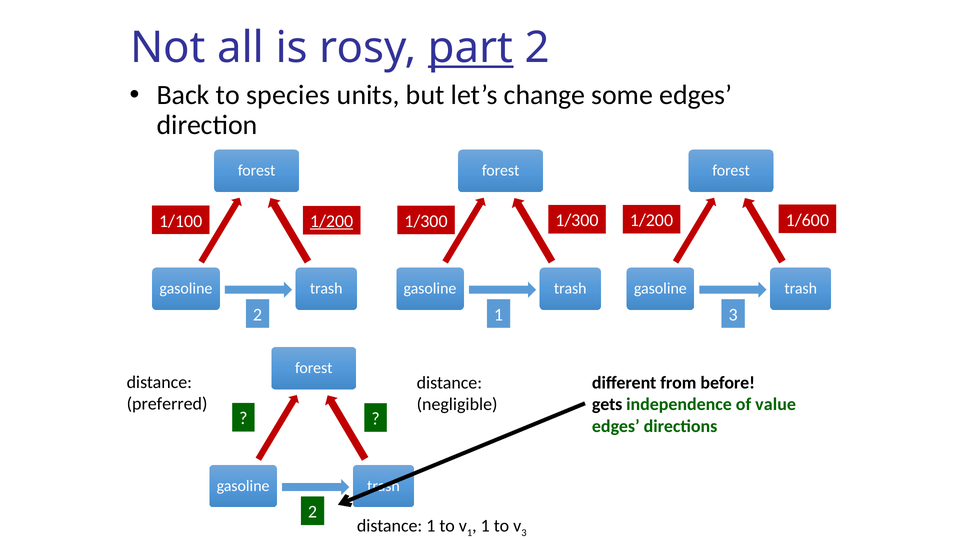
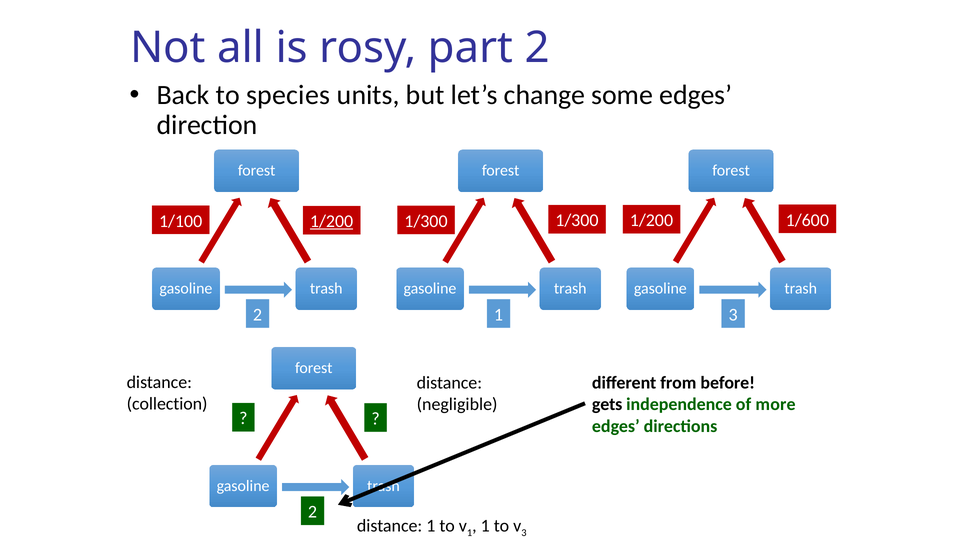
part underline: present -> none
preferred: preferred -> collection
value: value -> more
